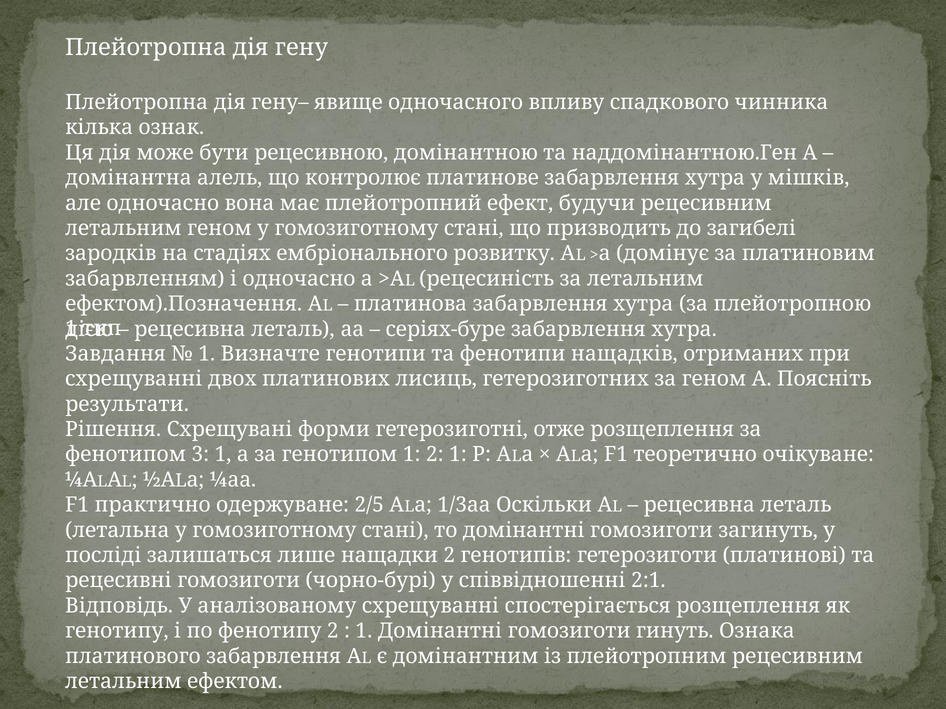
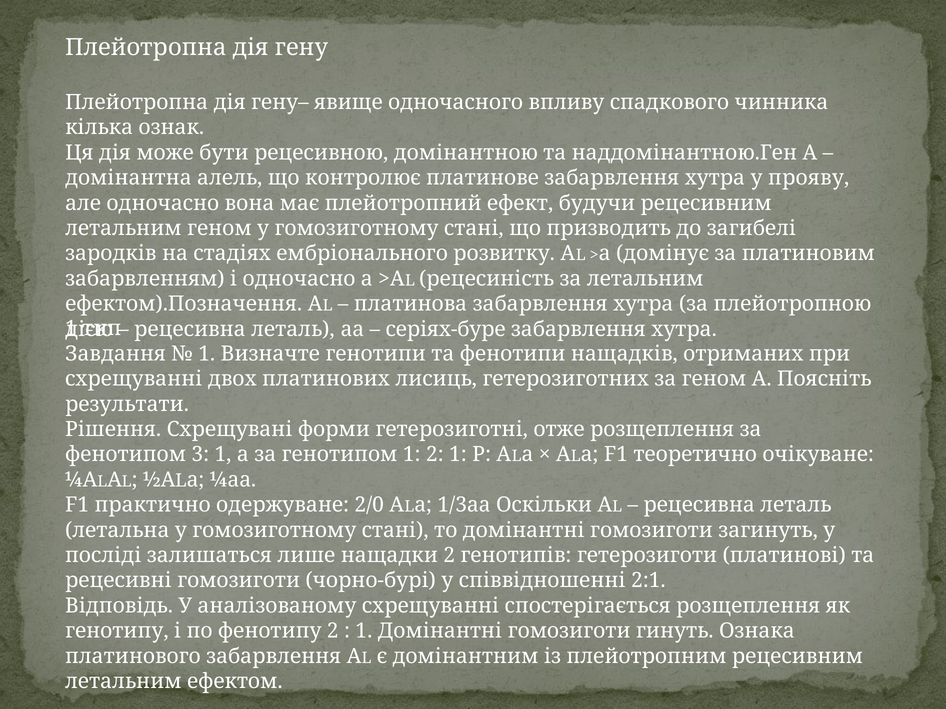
мішків: мішків -> прояву
2/5: 2/5 -> 2/0
